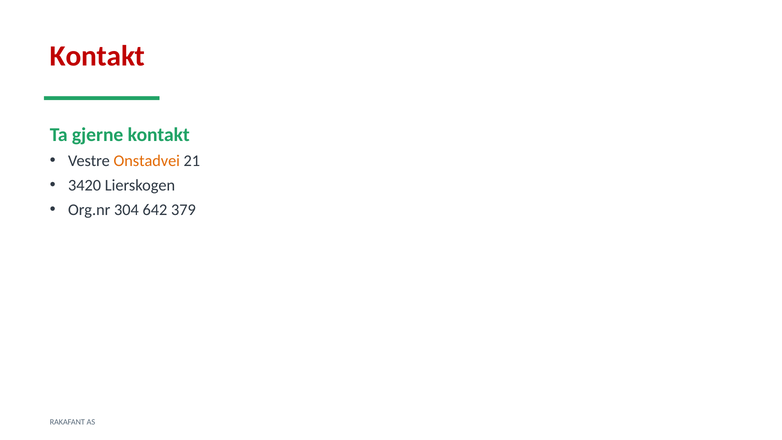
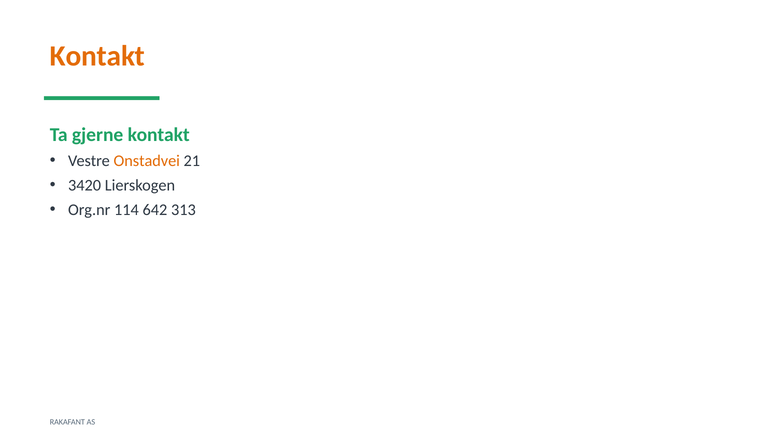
Kontakt at (97, 56) colour: red -> orange
304: 304 -> 114
379: 379 -> 313
